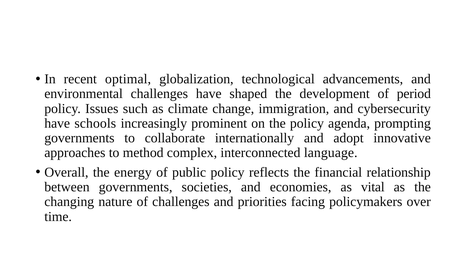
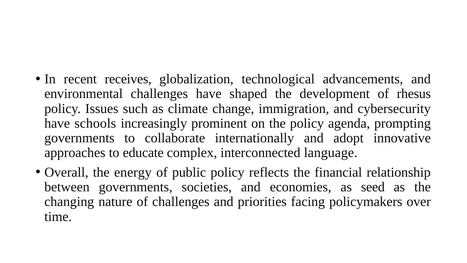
optimal: optimal -> receives
period: period -> rhesus
method: method -> educate
vital: vital -> seed
